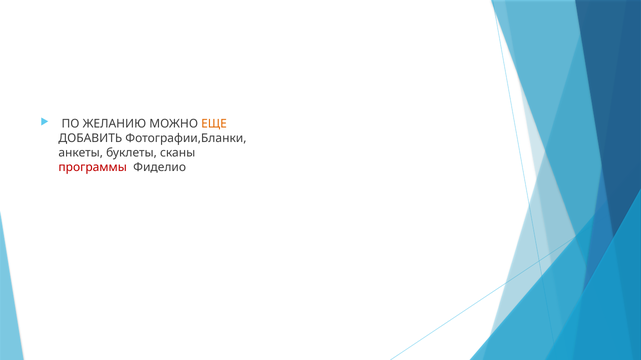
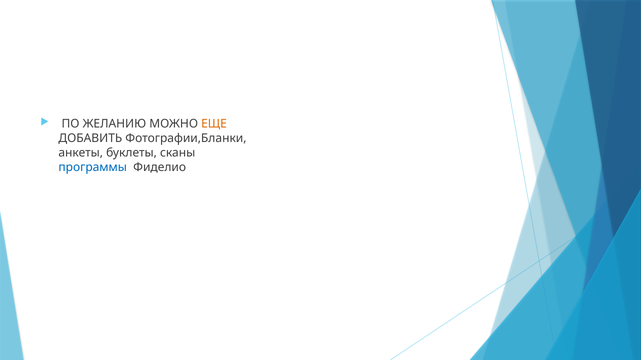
программы colour: red -> blue
